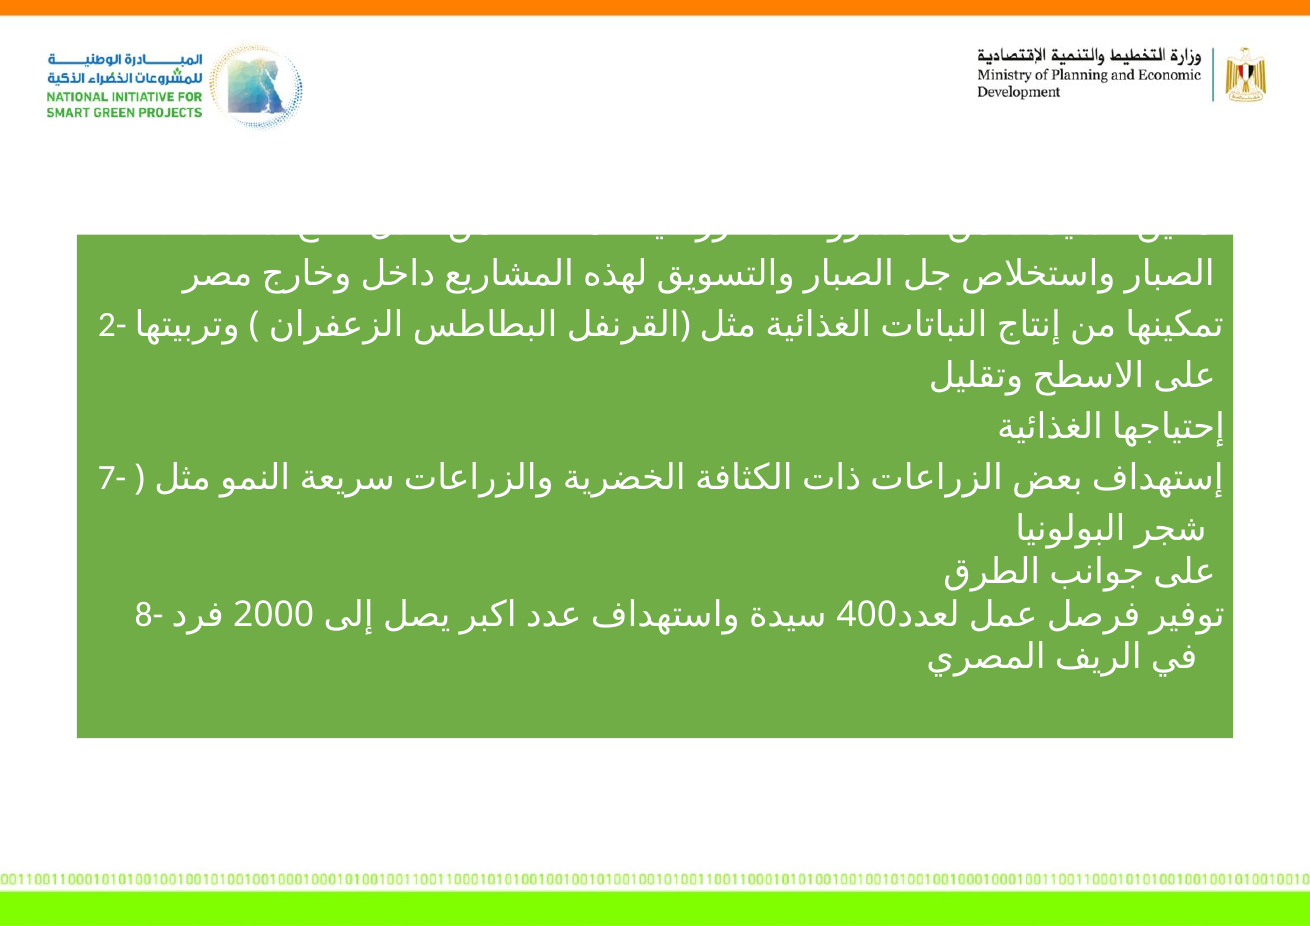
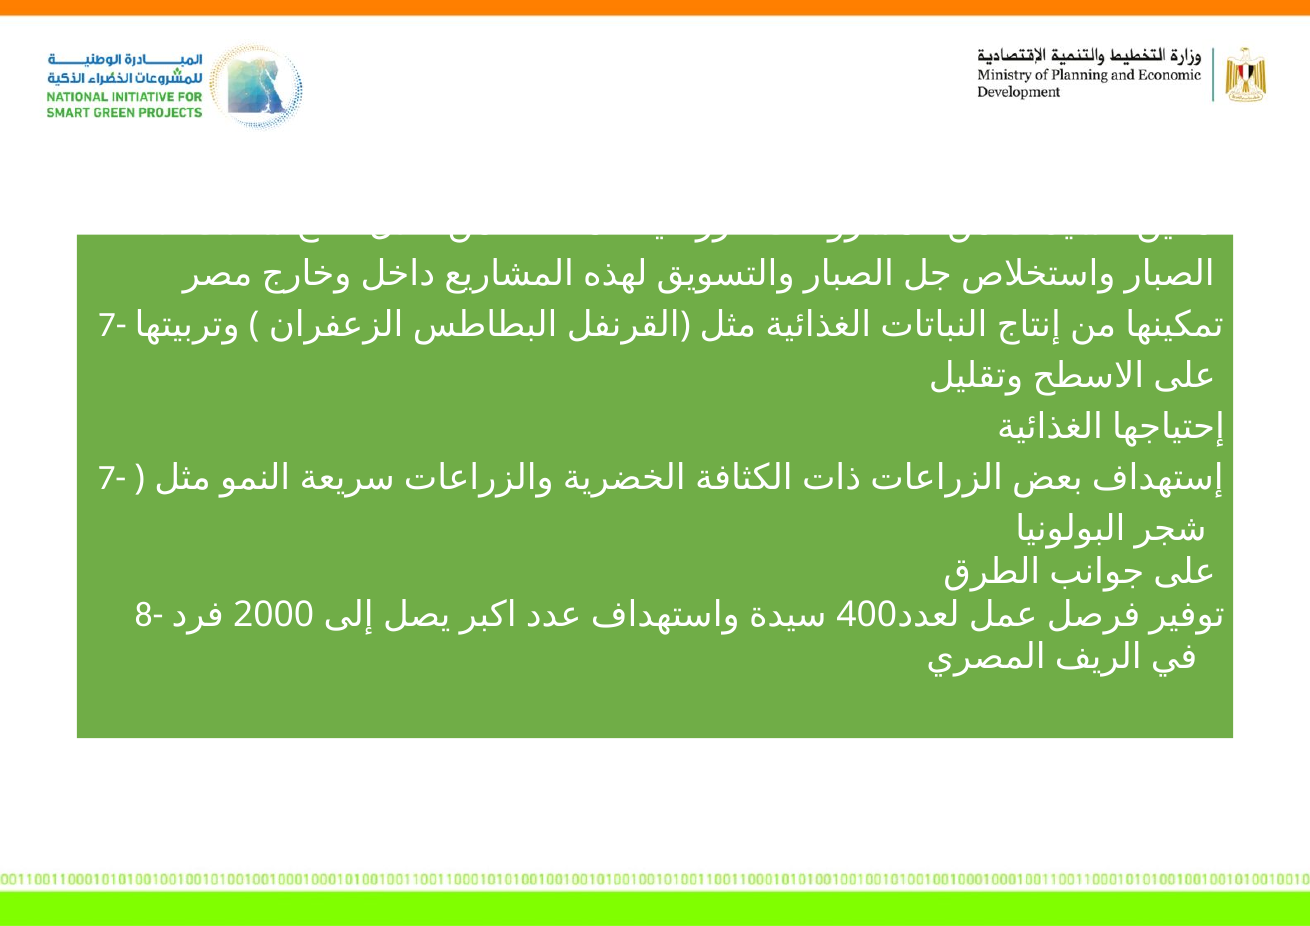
2- at (112, 325): 2- -> 7-
